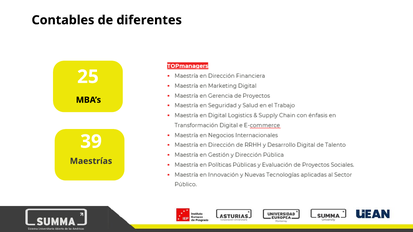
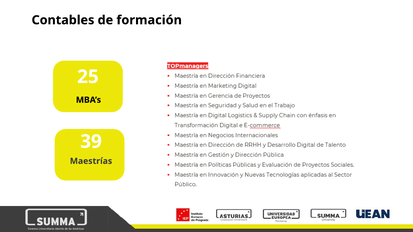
diferentes: diferentes -> formación
